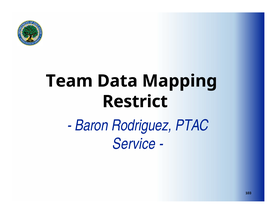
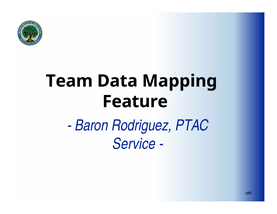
Restrict: Restrict -> Feature
